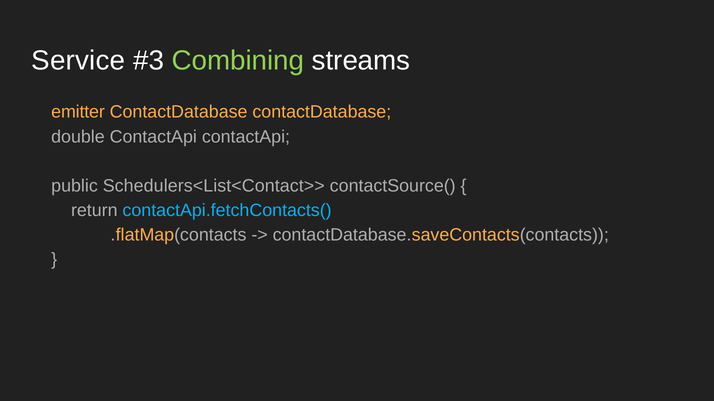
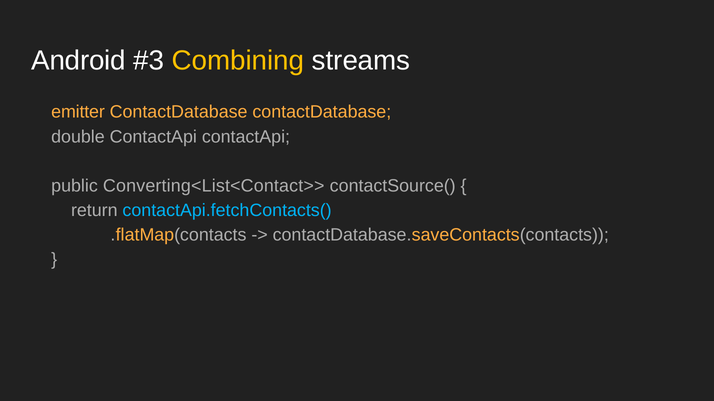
Service: Service -> Android
Combining colour: light green -> yellow
Schedulers<List<Contact>>: Schedulers<List<Contact>> -> Converting<List<Contact>>
